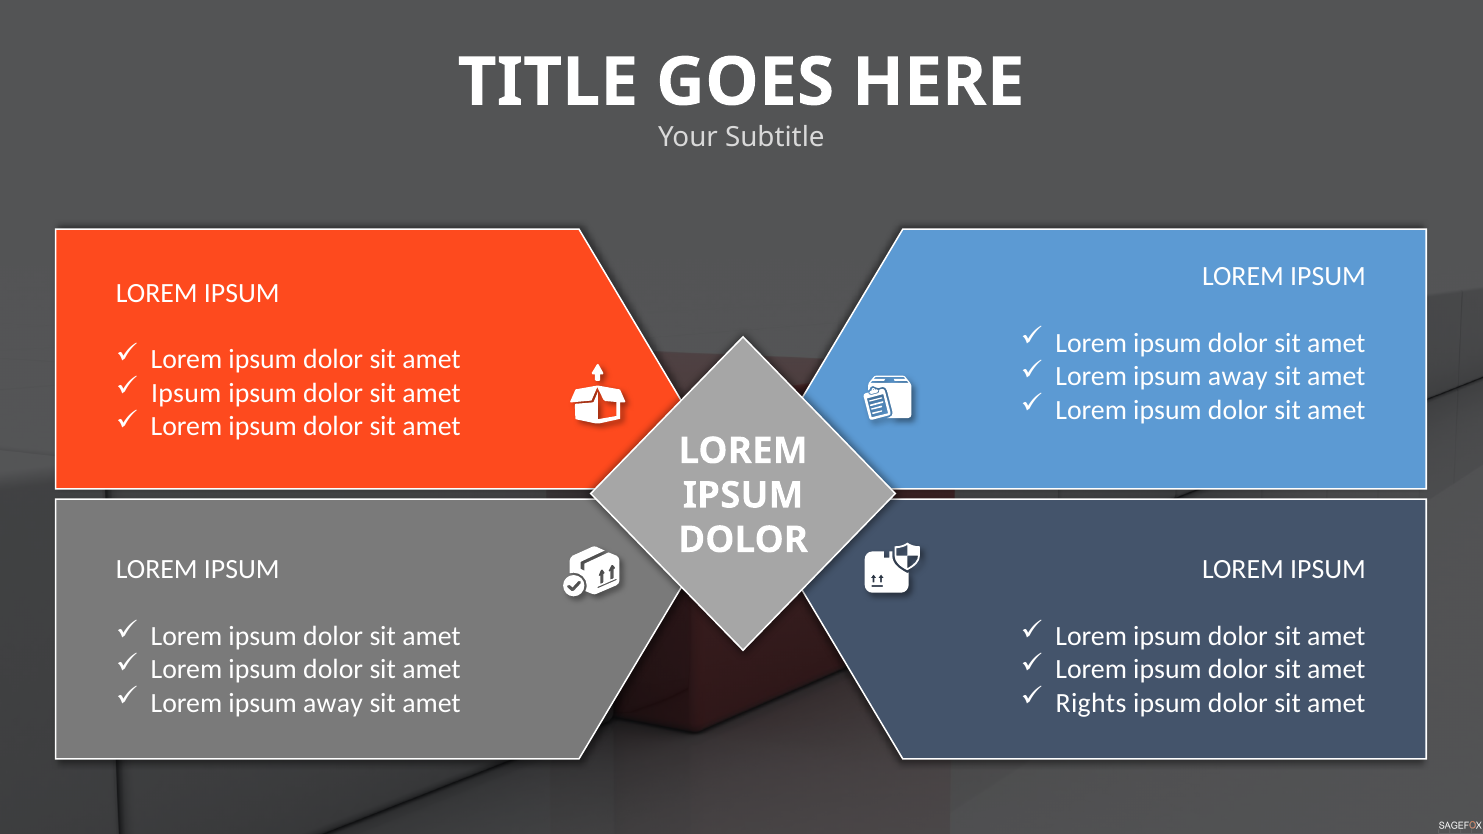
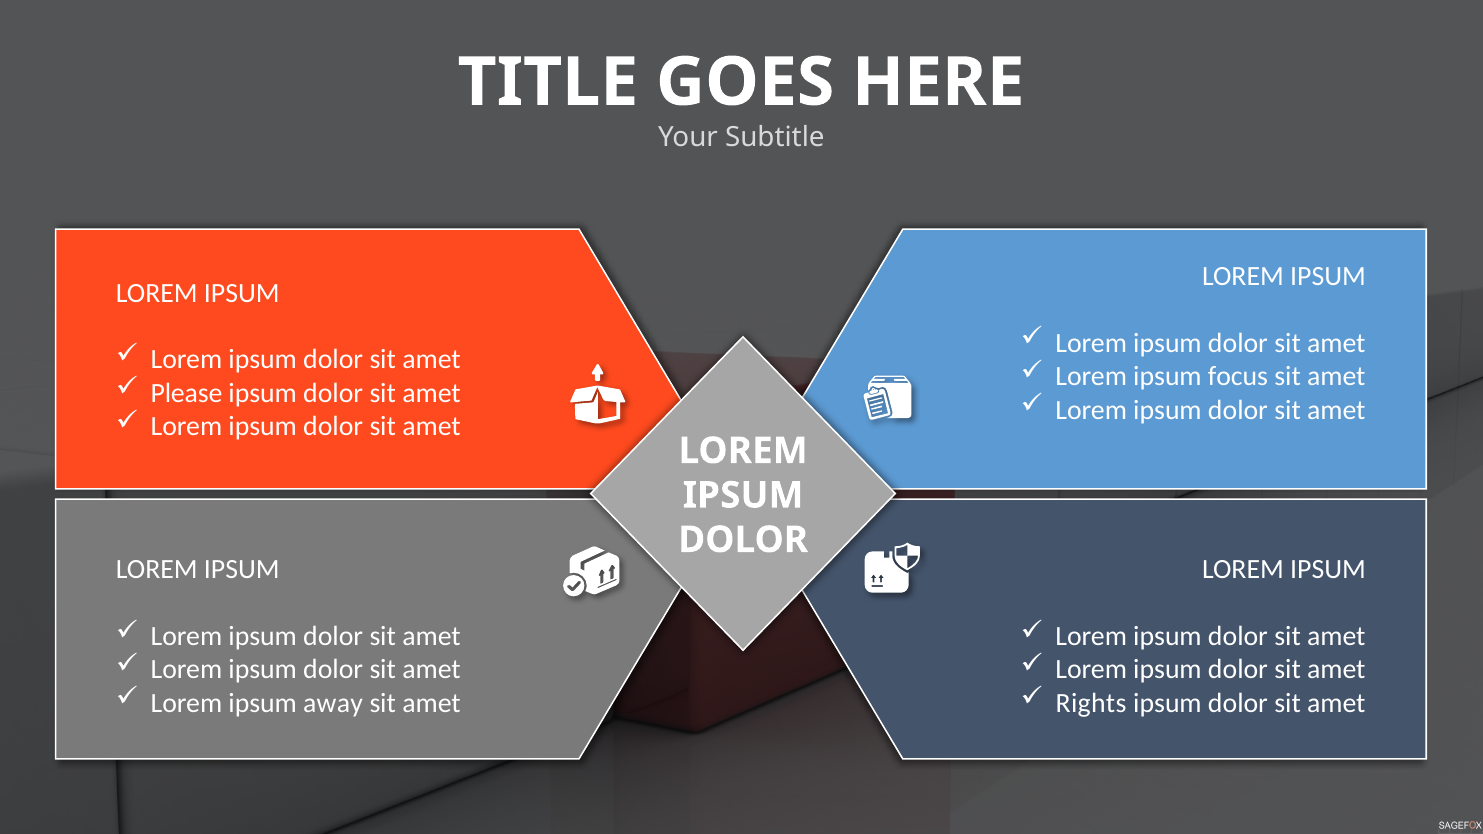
away at (1238, 377): away -> focus
Ipsum at (186, 393): Ipsum -> Please
